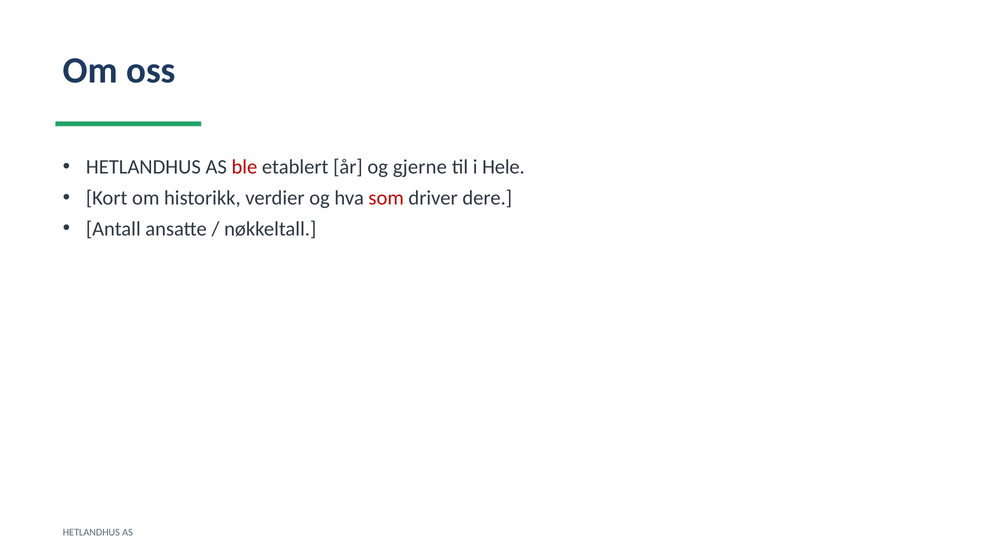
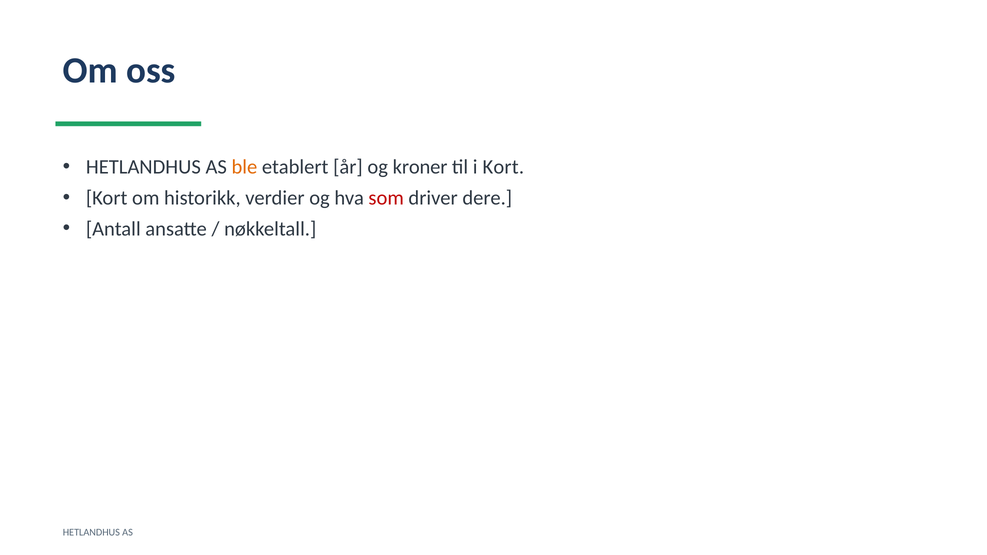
ble colour: red -> orange
gjerne: gjerne -> kroner
i Hele: Hele -> Kort
